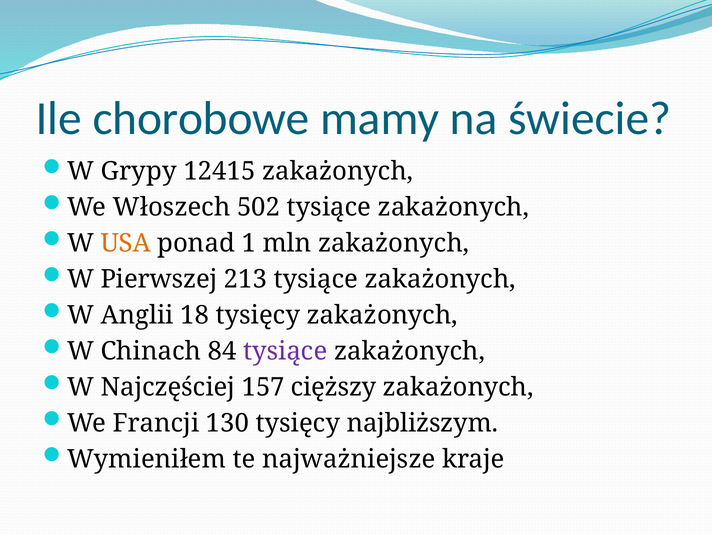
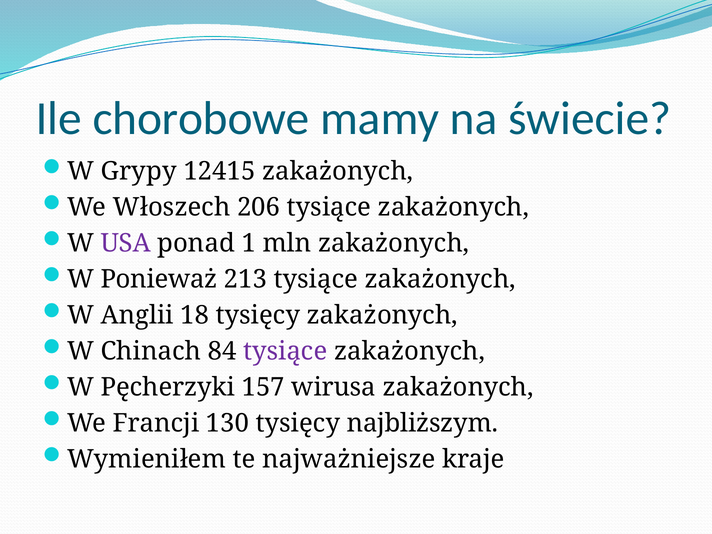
502: 502 -> 206
USA colour: orange -> purple
Pierwszej: Pierwszej -> Ponieważ
Najczęściej: Najczęściej -> Pęcherzyki
cięższy: cięższy -> wirusa
